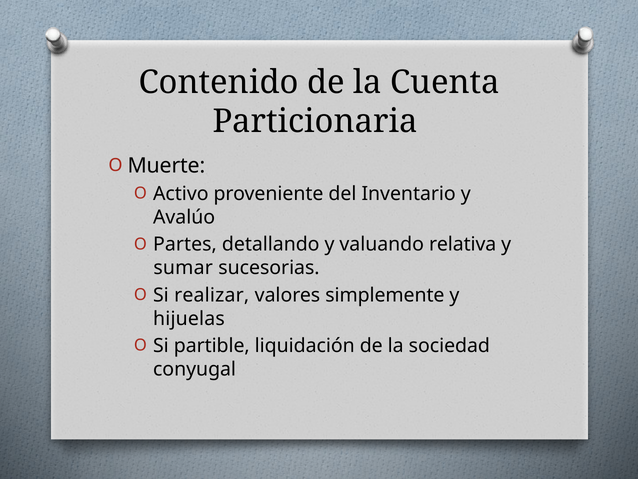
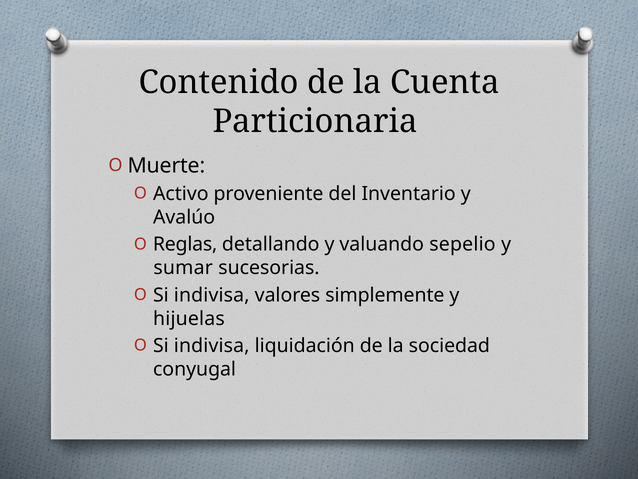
Partes: Partes -> Reglas
relativa: relativa -> sepelio
realizar at (212, 295): realizar -> indivisa
partible at (212, 346): partible -> indivisa
